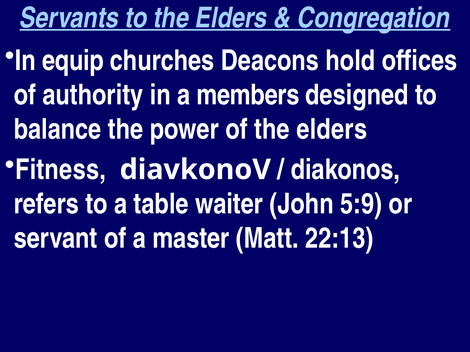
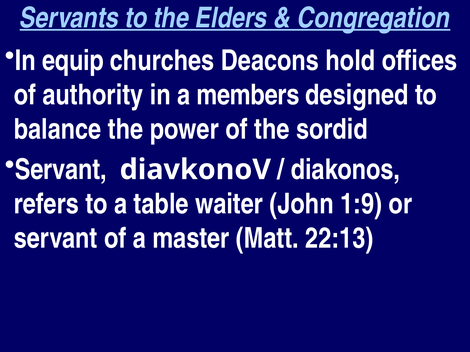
of the elders: elders -> sordid
Fitness at (61, 170): Fitness -> Servant
5:9: 5:9 -> 1:9
